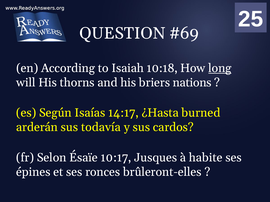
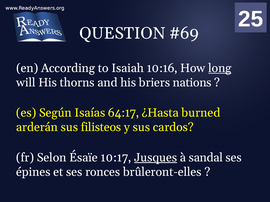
10:18: 10:18 -> 10:16
14:17: 14:17 -> 64:17
todavía: todavía -> filisteos
Jusques underline: none -> present
habite: habite -> sandal
